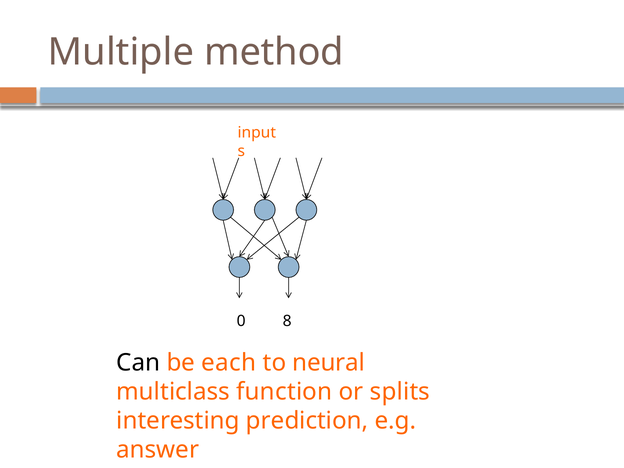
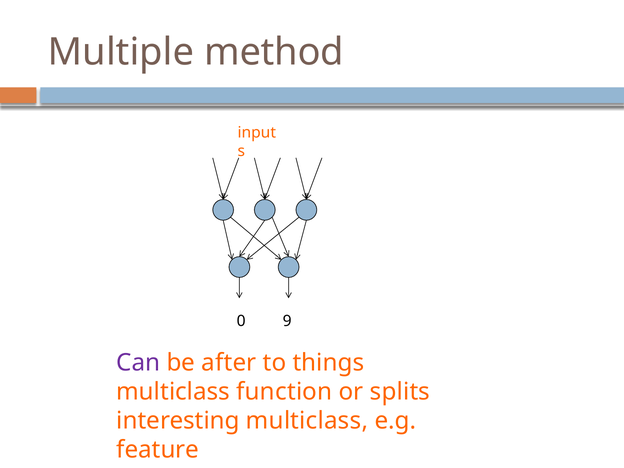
8: 8 -> 9
Can colour: black -> purple
each: each -> after
neural: neural -> things
interesting prediction: prediction -> multiclass
answer: answer -> feature
